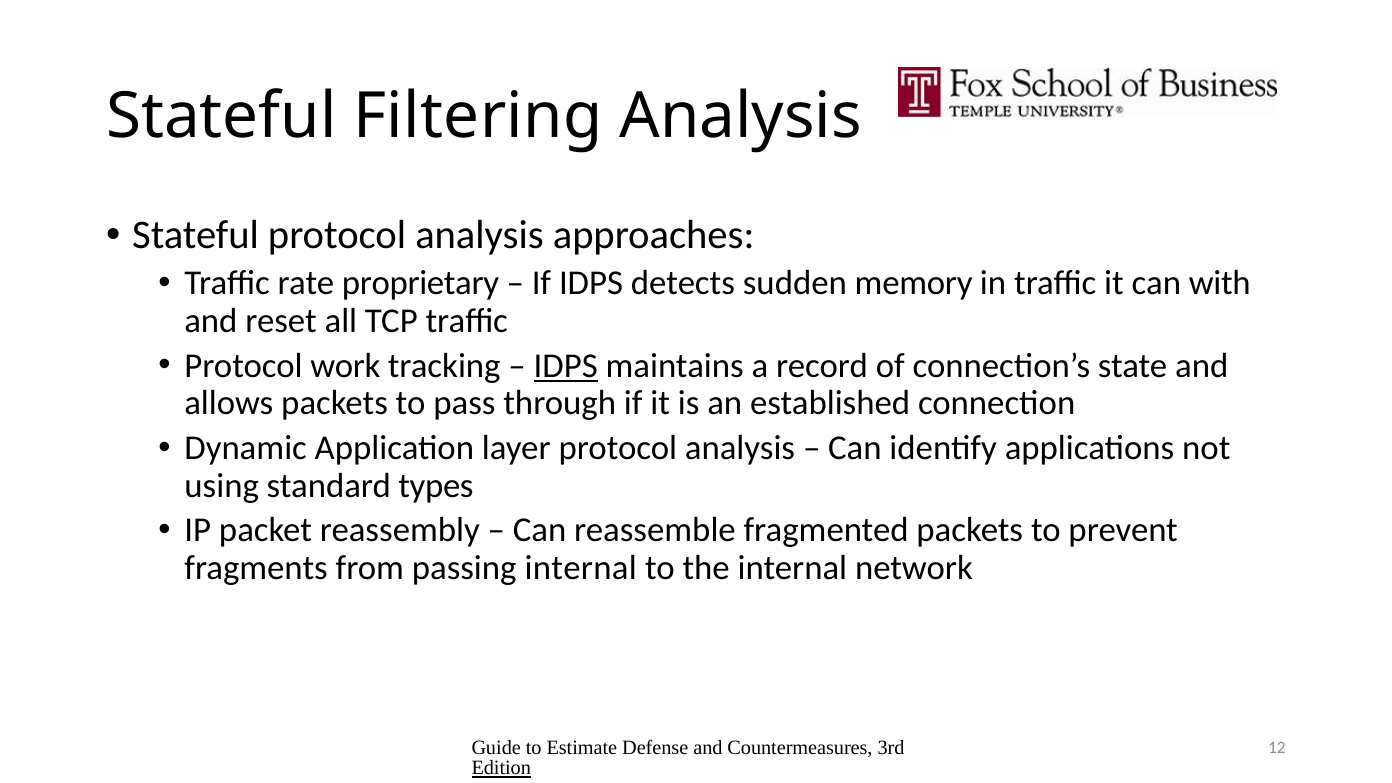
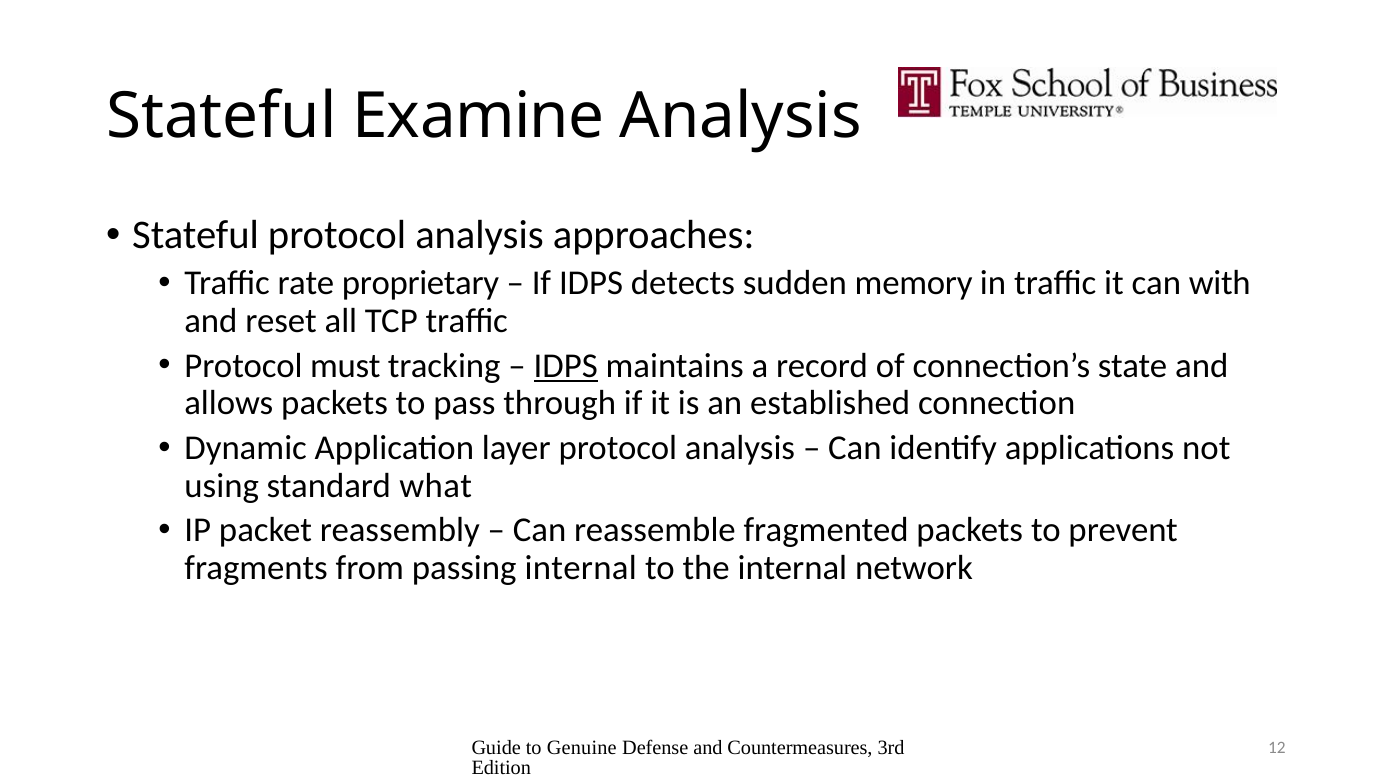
Filtering: Filtering -> Examine
work: work -> must
types: types -> what
Estimate: Estimate -> Genuine
Edition underline: present -> none
